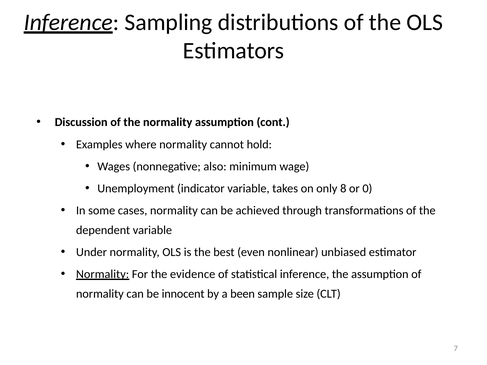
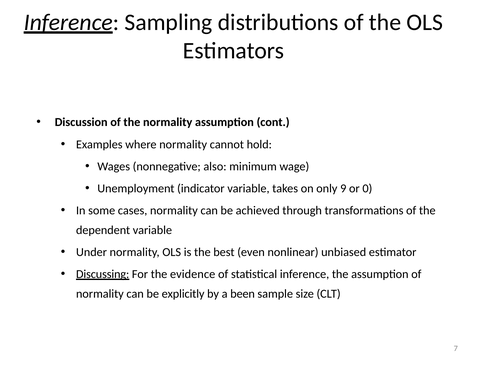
8: 8 -> 9
Normality at (103, 274): Normality -> Discussing
innocent: innocent -> explicitly
